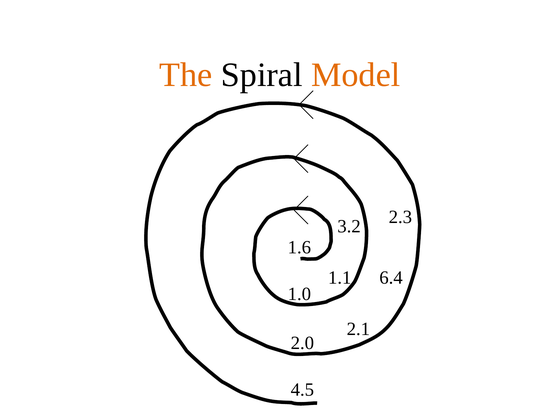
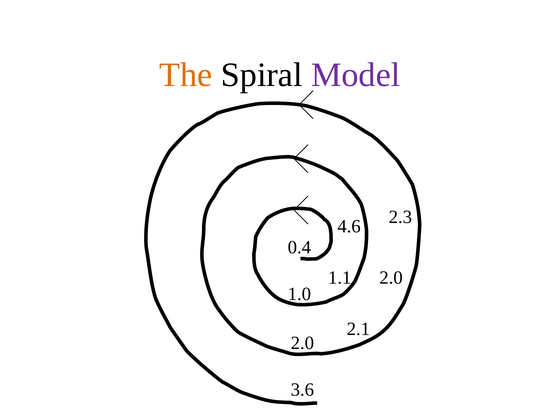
Model colour: orange -> purple
3.2: 3.2 -> 4.6
1.6: 1.6 -> 0.4
6.4 at (391, 278): 6.4 -> 2.0
4.5: 4.5 -> 3.6
